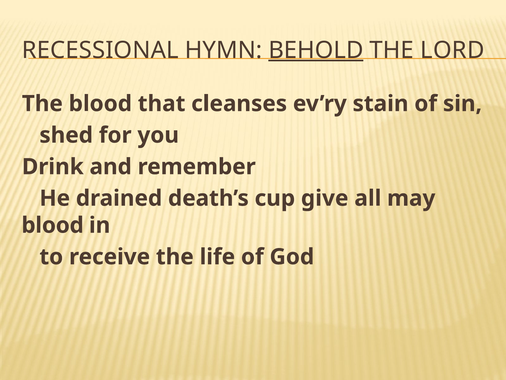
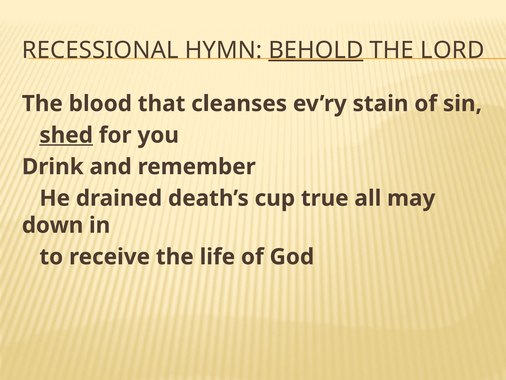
shed underline: none -> present
give: give -> true
blood at (53, 225): blood -> down
